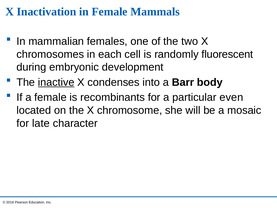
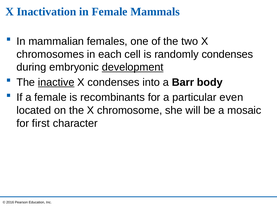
randomly fluorescent: fluorescent -> condenses
development underline: none -> present
late: late -> first
